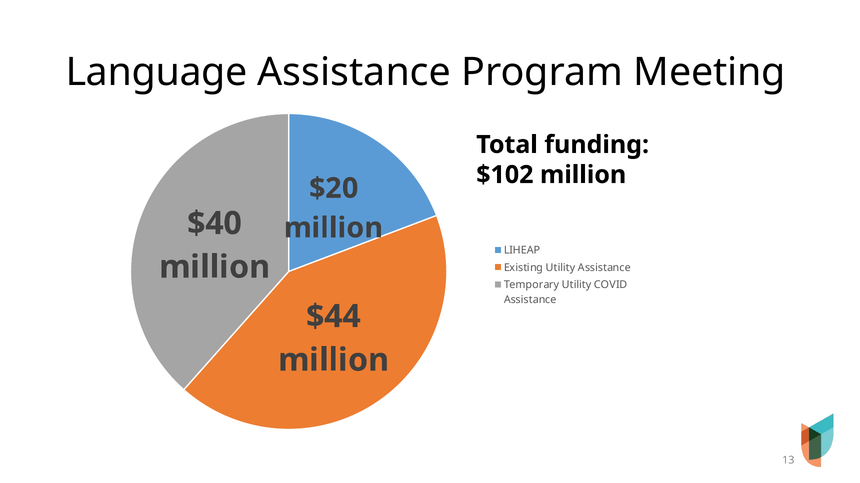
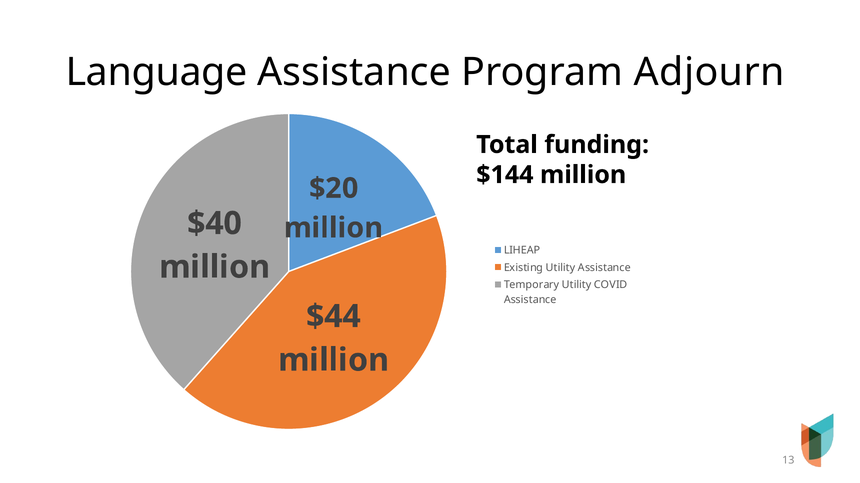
Meeting: Meeting -> Adjourn
$102: $102 -> $144
